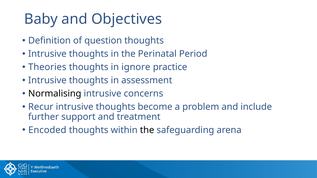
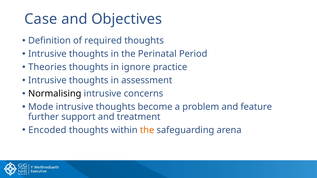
Baby: Baby -> Case
question: question -> required
Recur: Recur -> Mode
include: include -> feature
the at (147, 130) colour: black -> orange
